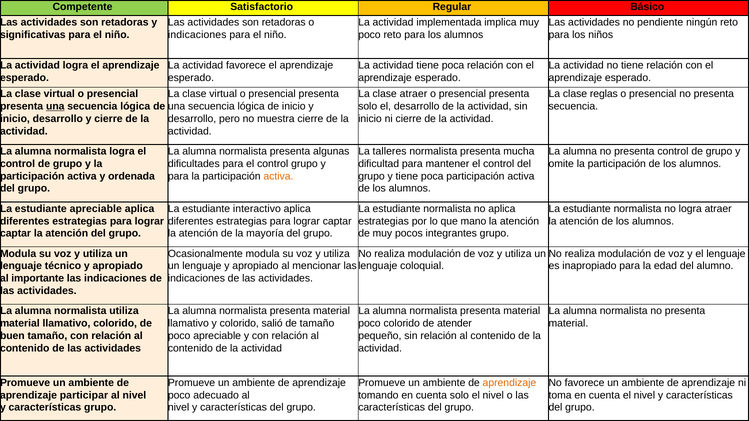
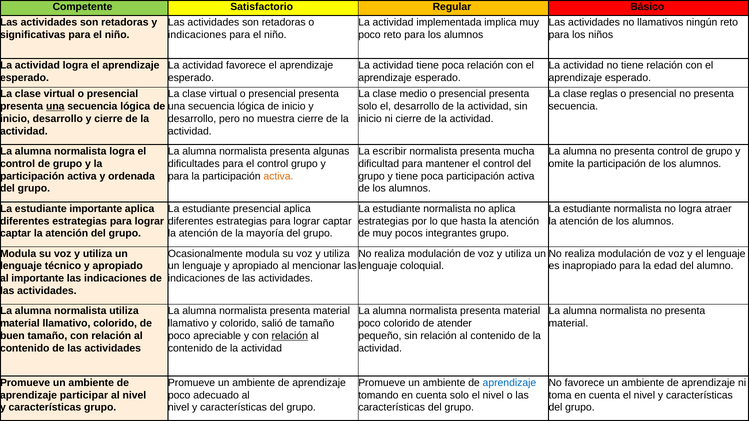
pendiente: pendiente -> llamativos
clase atraer: atraer -> medio
talleres: talleres -> escribir
estudiante apreciable: apreciable -> importante
estudiante interactivo: interactivo -> presencial
mano: mano -> hasta
relación at (290, 336) underline: none -> present
aprendizaje at (509, 383) colour: orange -> blue
